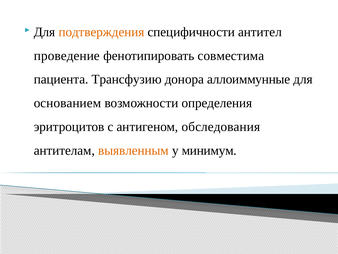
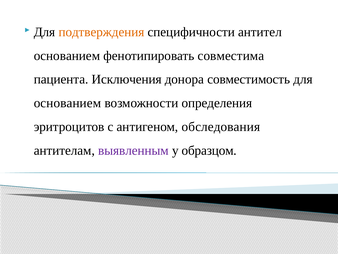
проведение at (67, 56): проведение -> основанием
Трансфузию: Трансфузию -> Исключения
аллоиммунные: аллоиммунные -> совместимость
выявленным colour: orange -> purple
минимум: минимум -> образцом
